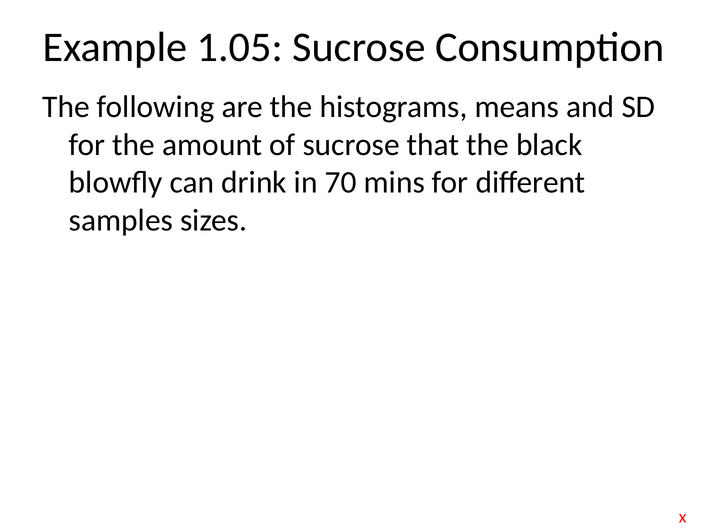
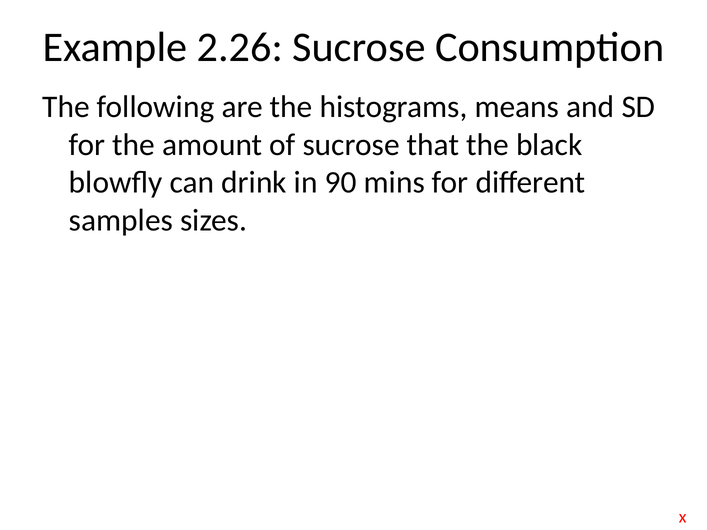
1.05: 1.05 -> 2.26
70: 70 -> 90
